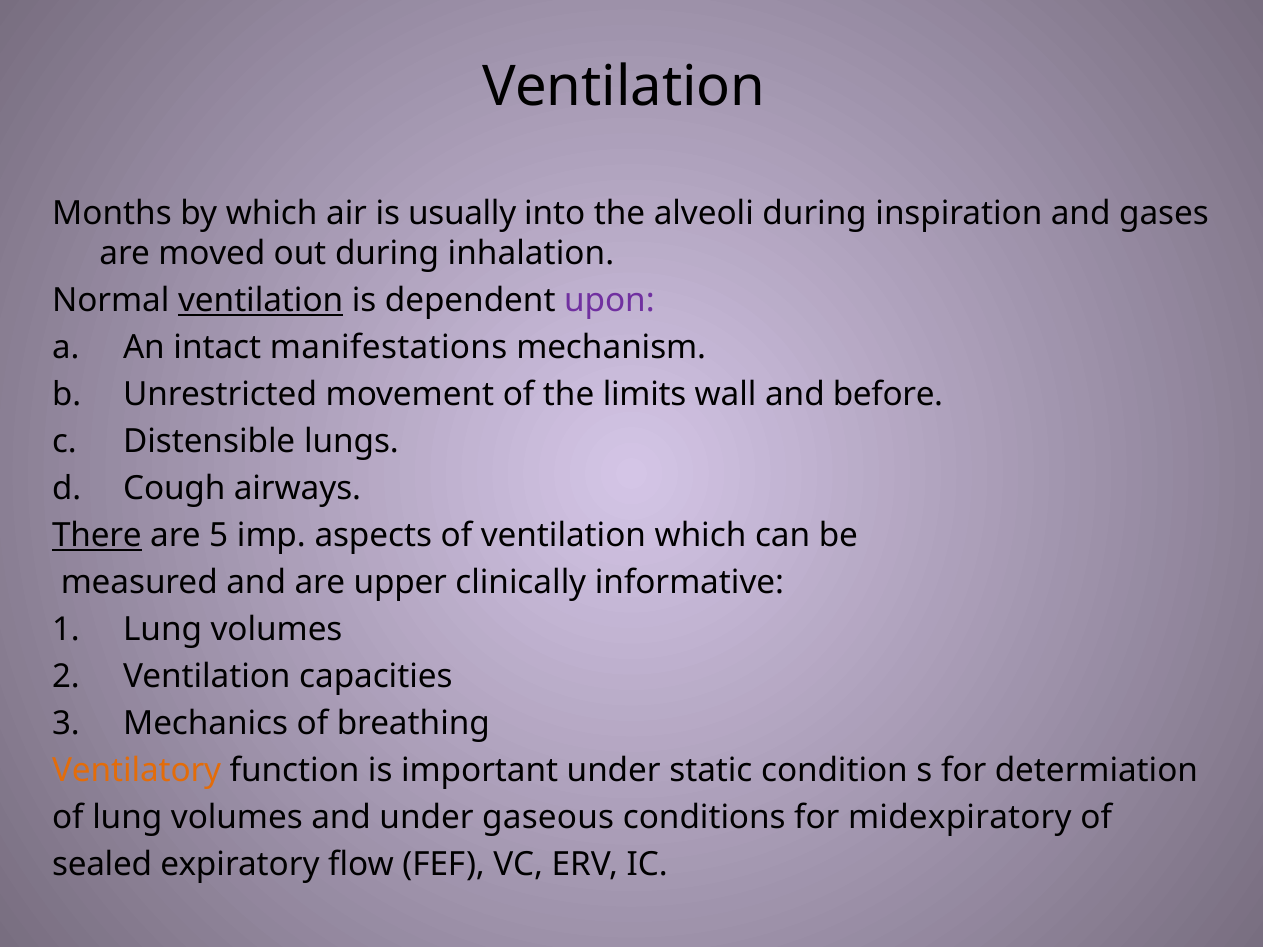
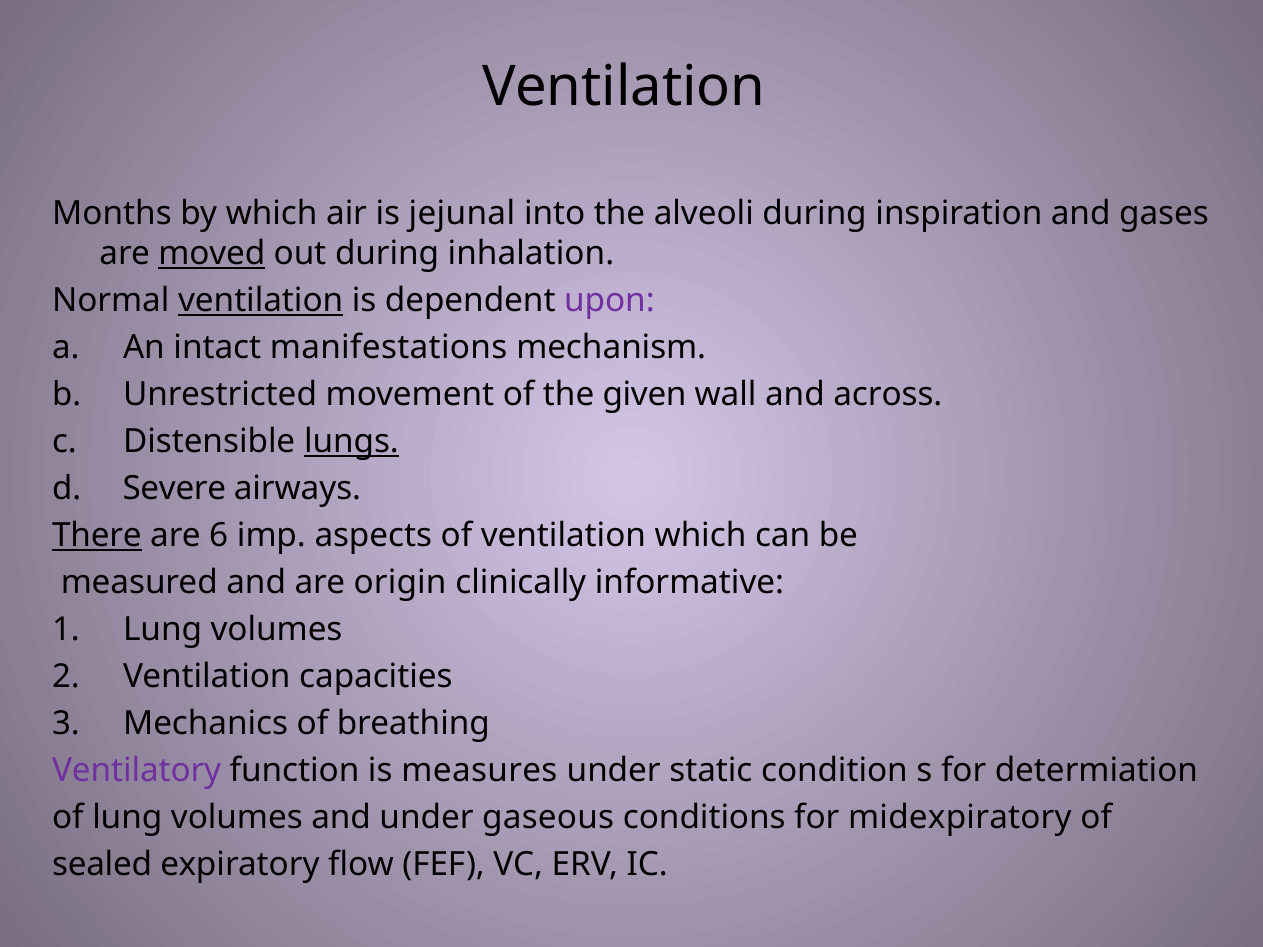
usually: usually -> jejunal
moved underline: none -> present
limits: limits -> given
before: before -> across
lungs underline: none -> present
Cough: Cough -> Severe
5: 5 -> 6
upper: upper -> origin
Ventilatory colour: orange -> purple
important: important -> measures
